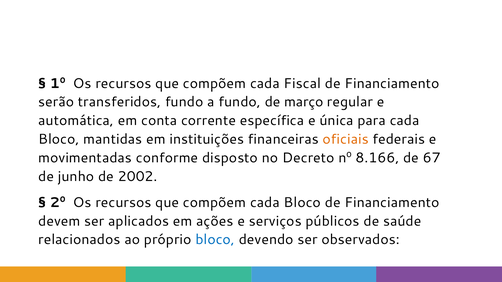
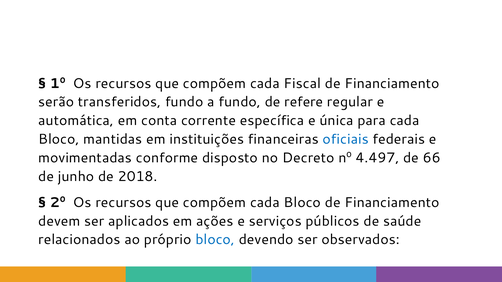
março: março -> refere
oficiais colour: orange -> blue
8.166: 8.166 -> 4.497
67: 67 -> 66
2002: 2002 -> 2018
